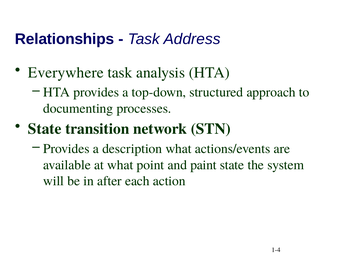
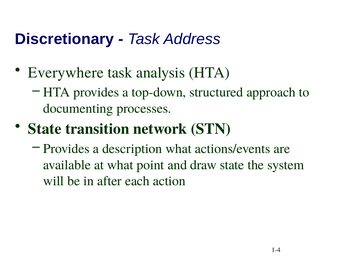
Relationships: Relationships -> Discretionary
paint: paint -> draw
